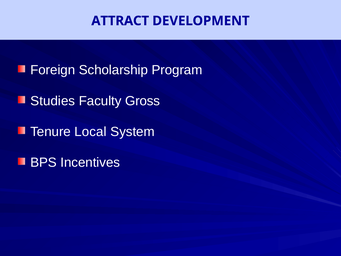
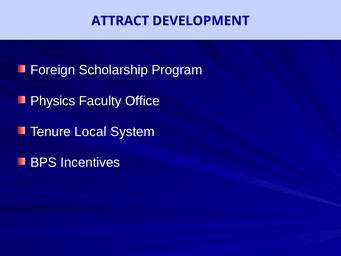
Studies: Studies -> Physics
Gross: Gross -> Office
